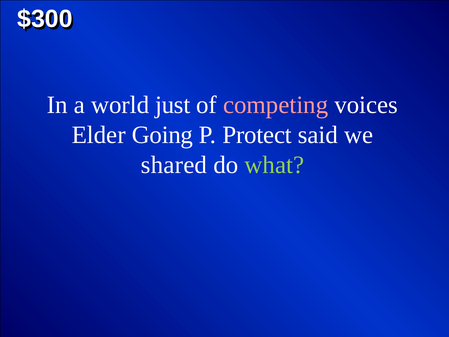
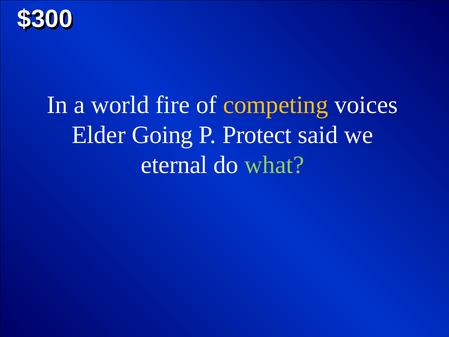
just: just -> fire
competing colour: pink -> yellow
shared: shared -> eternal
